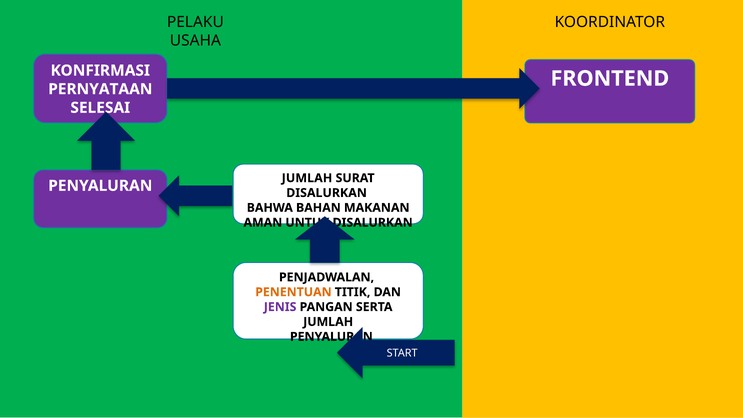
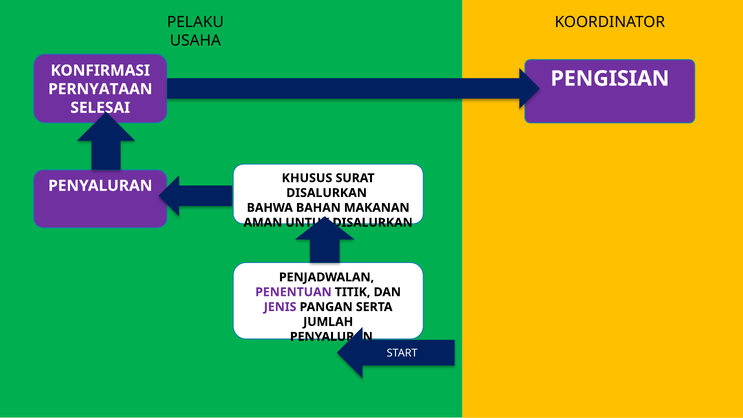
FRONTEND: FRONTEND -> PENGISIAN
JUMLAH at (307, 178): JUMLAH -> KHUSUS
PENENTUAN colour: orange -> purple
